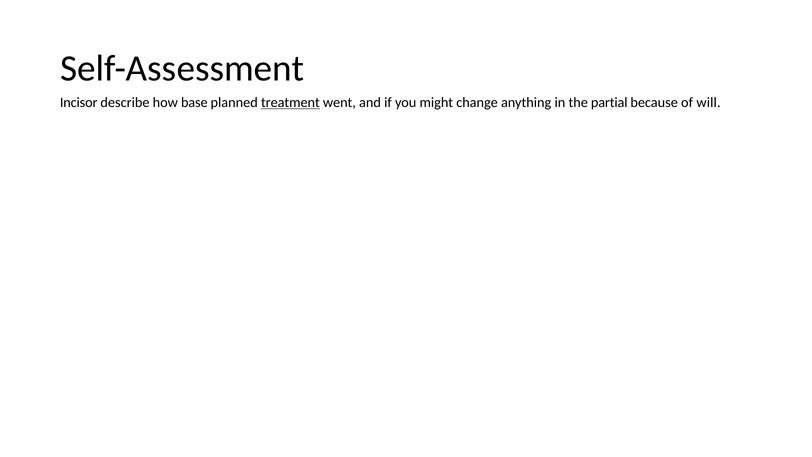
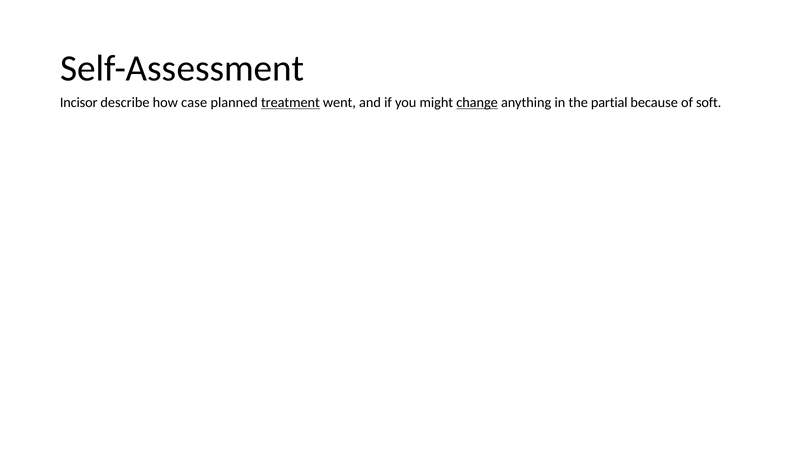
base: base -> case
change underline: none -> present
will: will -> soft
